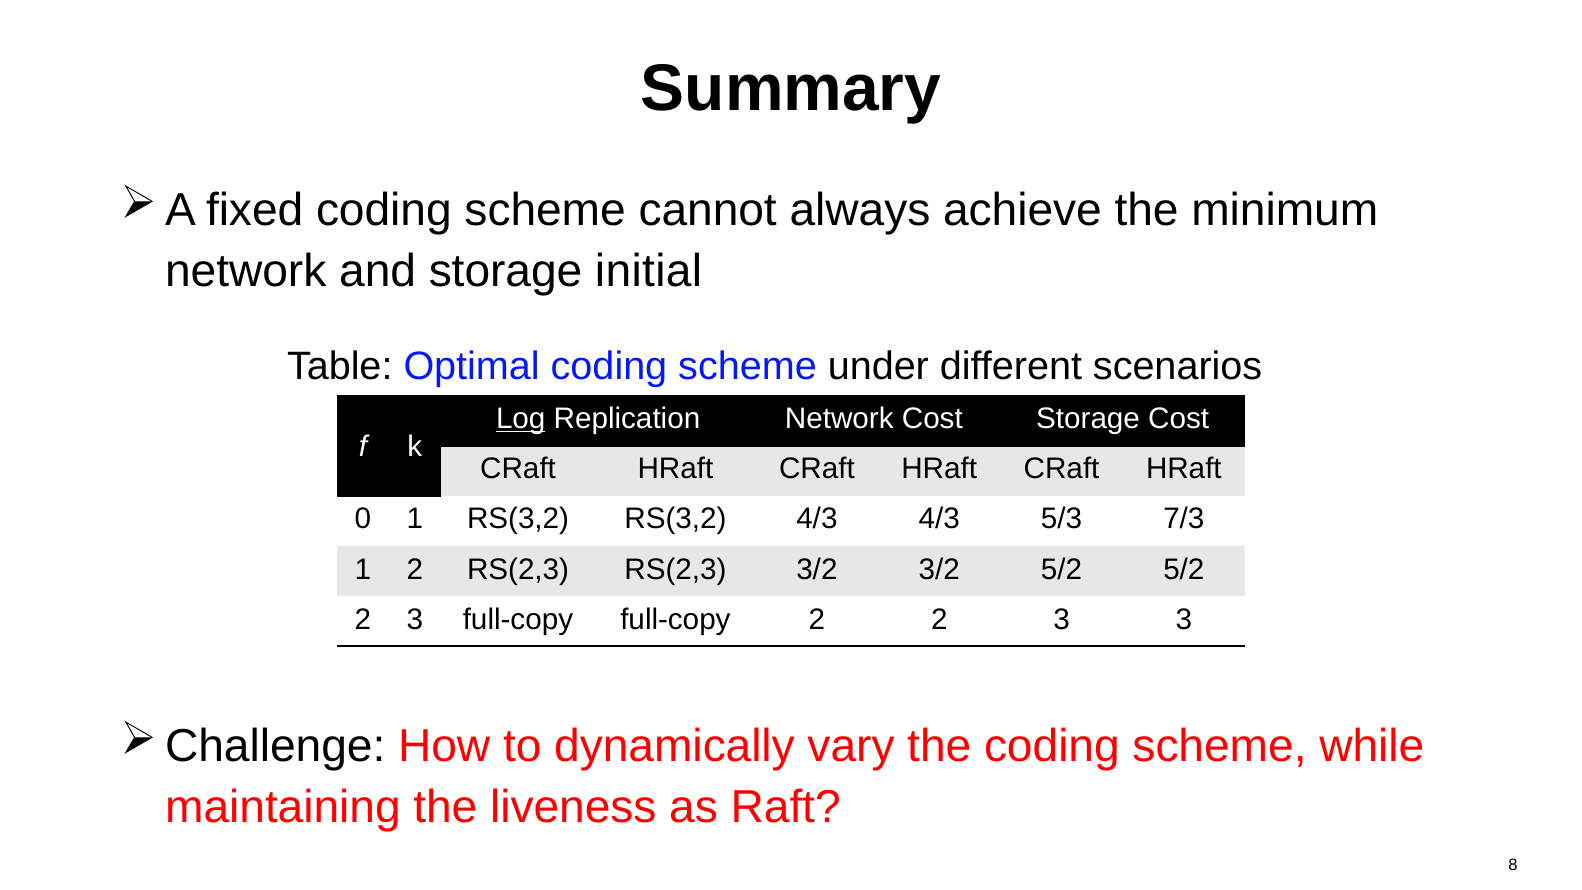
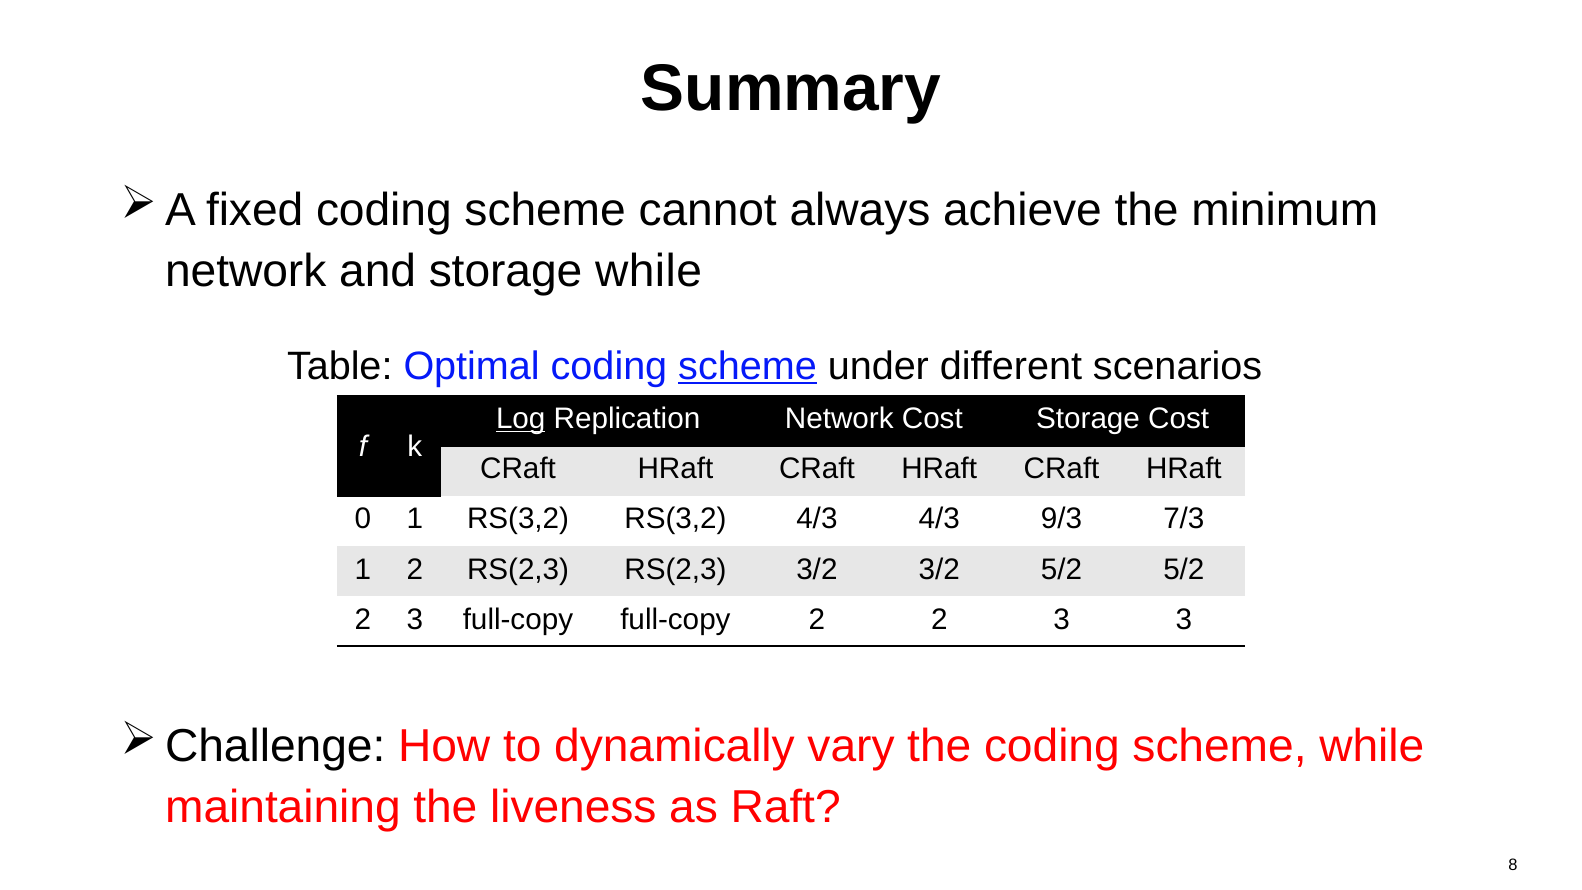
storage initial: initial -> while
scheme at (748, 366) underline: none -> present
5/3: 5/3 -> 9/3
